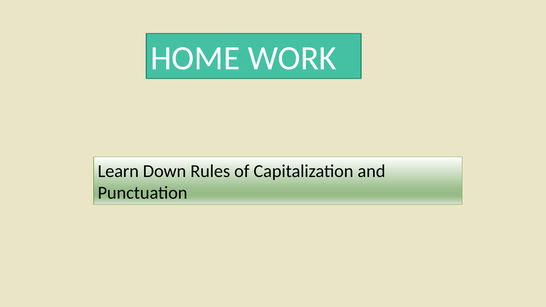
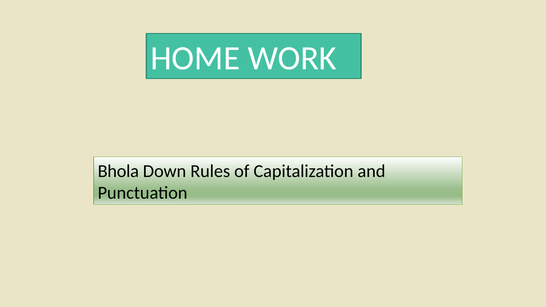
Learn: Learn -> Bhola
